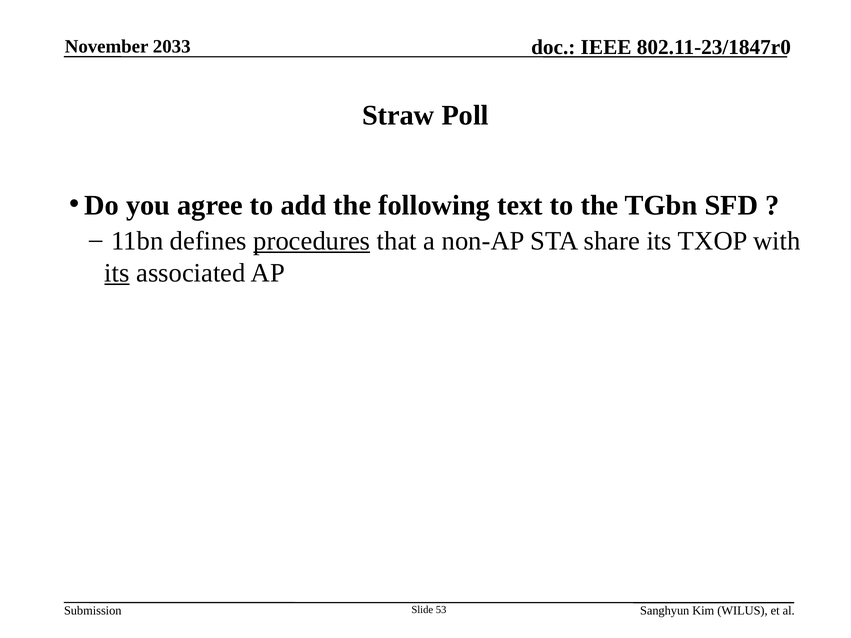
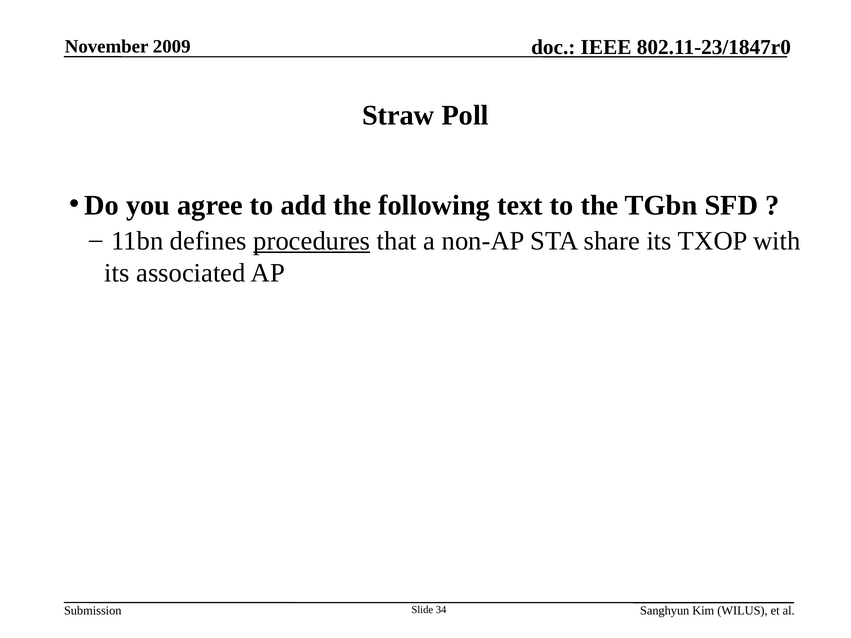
2033: 2033 -> 2009
its at (117, 273) underline: present -> none
53: 53 -> 34
